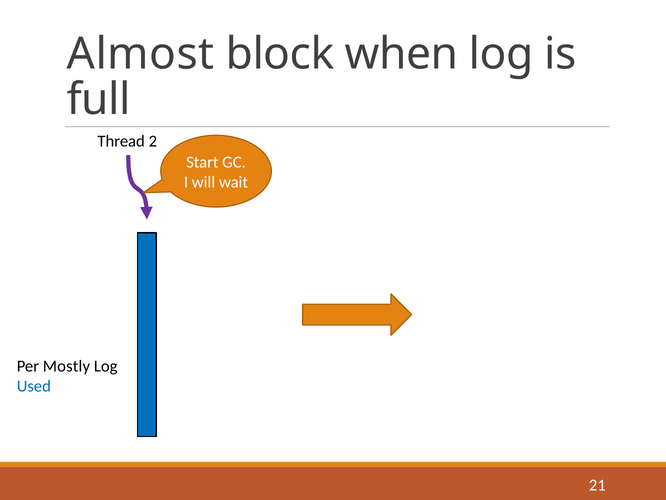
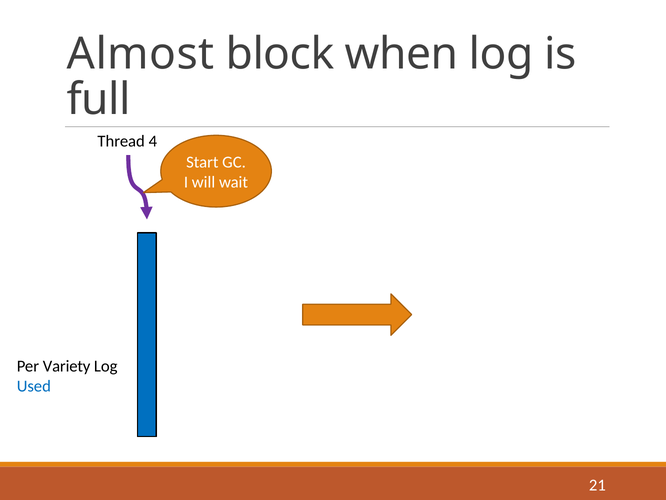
2: 2 -> 4
Mostly: Mostly -> Variety
